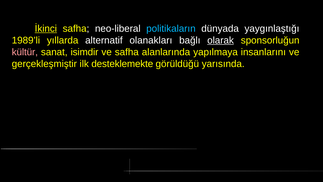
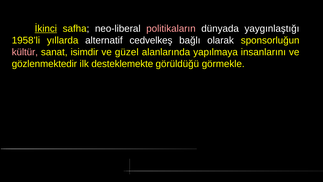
politikaların colour: light blue -> pink
1989’li: 1989’li -> 1958’li
olanakları: olanakları -> cedvelkeş
olarak underline: present -> none
ve safha: safha -> güzel
gerçekleşmiştir: gerçekleşmiştir -> gözlenmektedir
yarısında: yarısında -> görmekle
